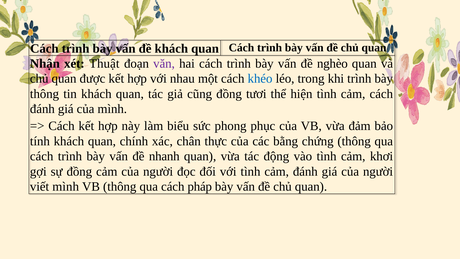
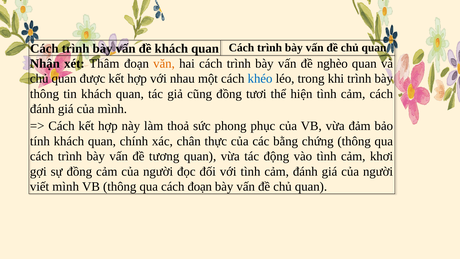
Thuật: Thuật -> Thâm
văn colour: purple -> orange
biểu: biểu -> thoả
nhanh: nhanh -> tương
cách pháp: pháp -> đoạn
